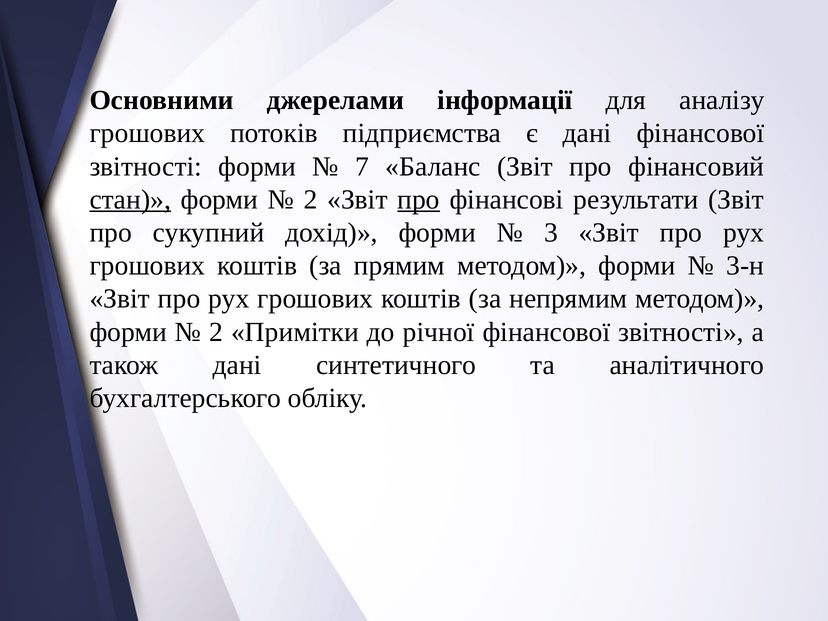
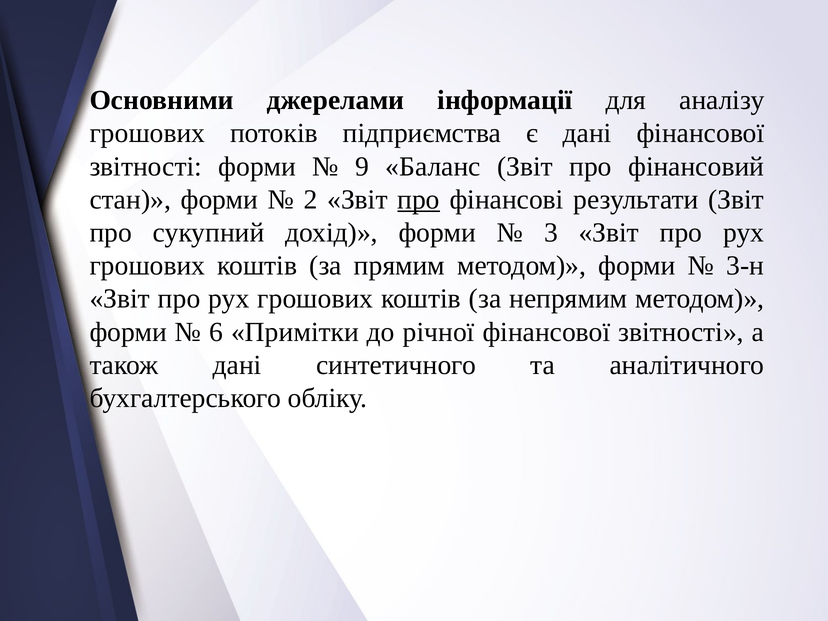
7: 7 -> 9
стан underline: present -> none
2 at (216, 332): 2 -> 6
